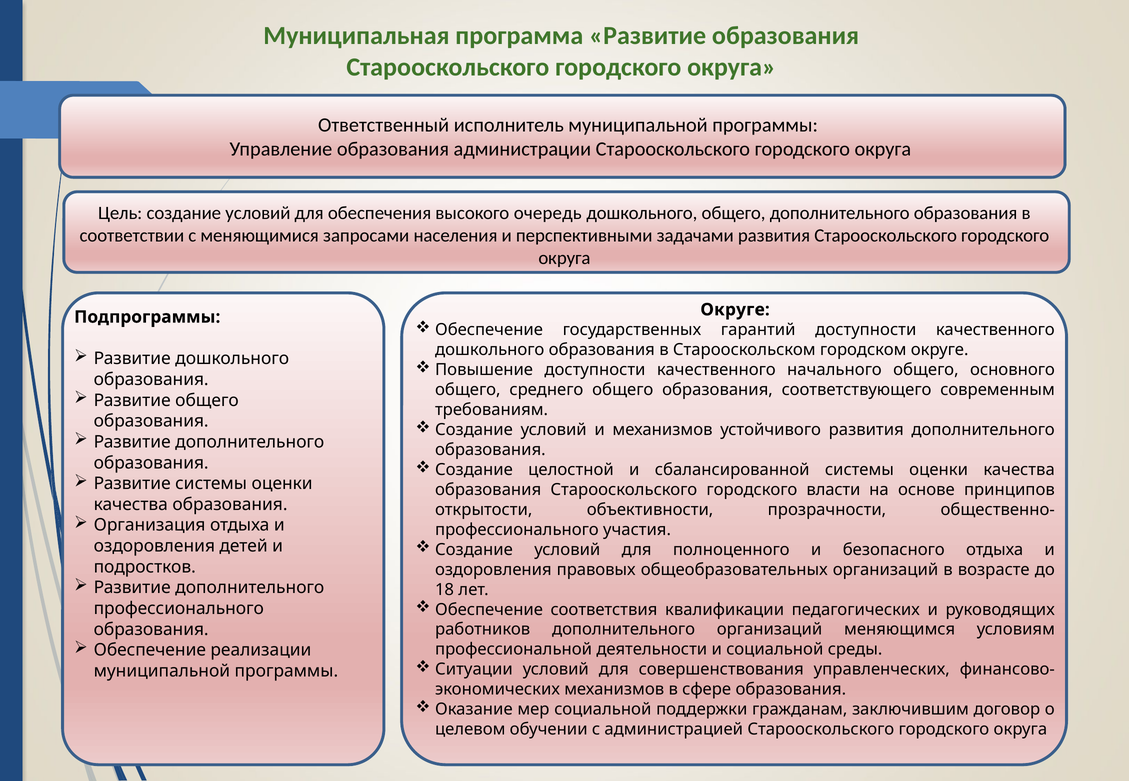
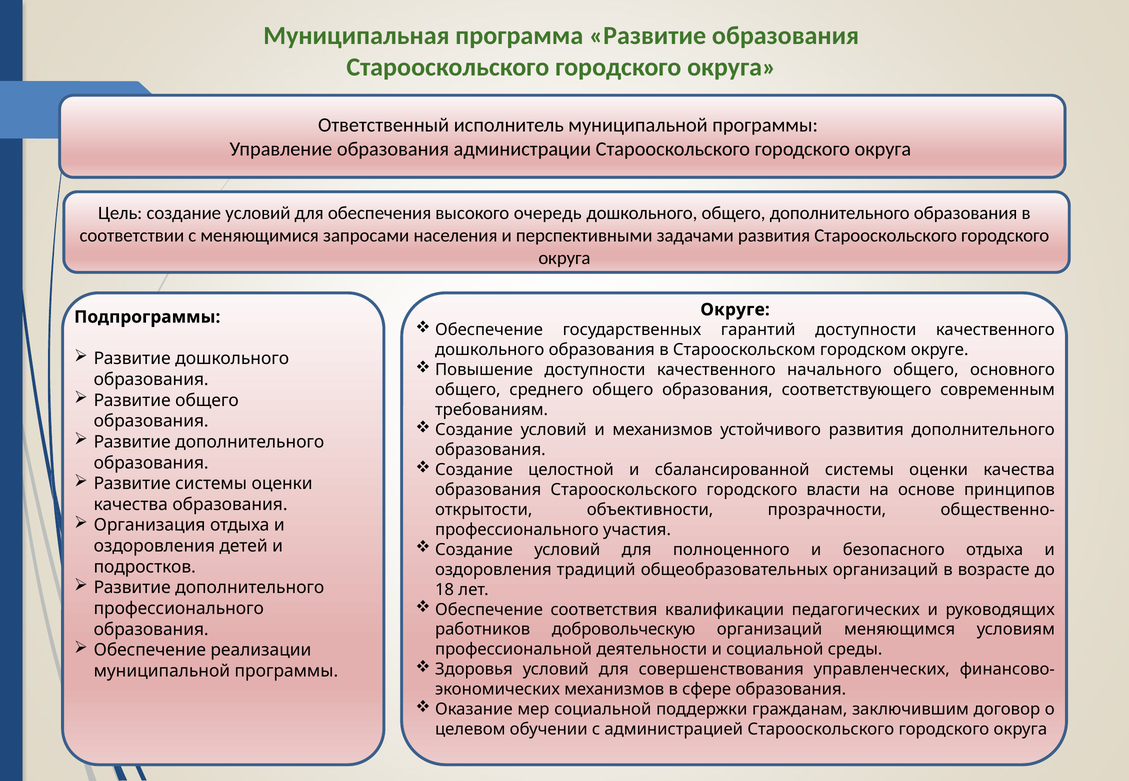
правовых: правовых -> традиций
работников дополнительного: дополнительного -> добровольческую
Ситуации: Ситуации -> Здоровья
